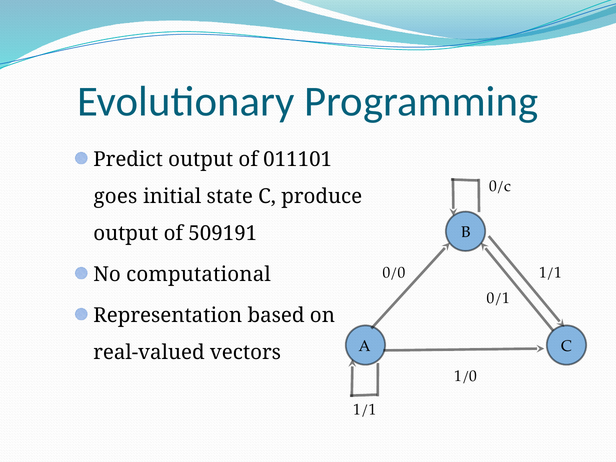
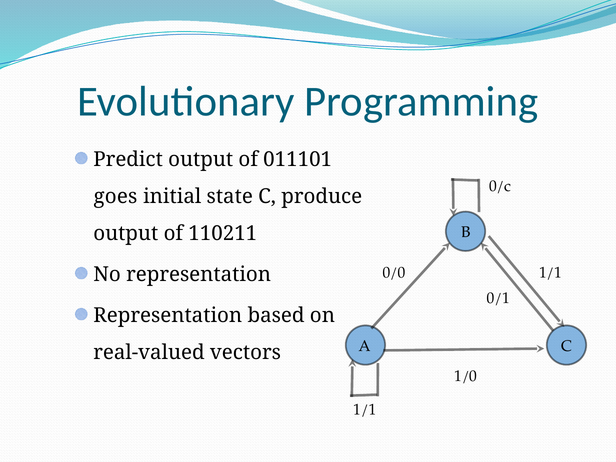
509191: 509191 -> 110211
No computational: computational -> representation
